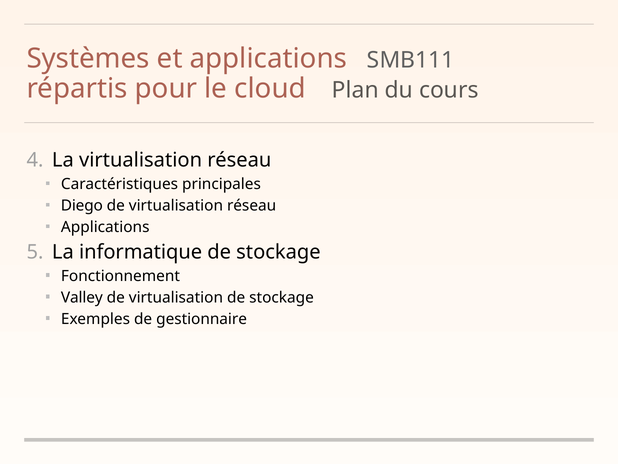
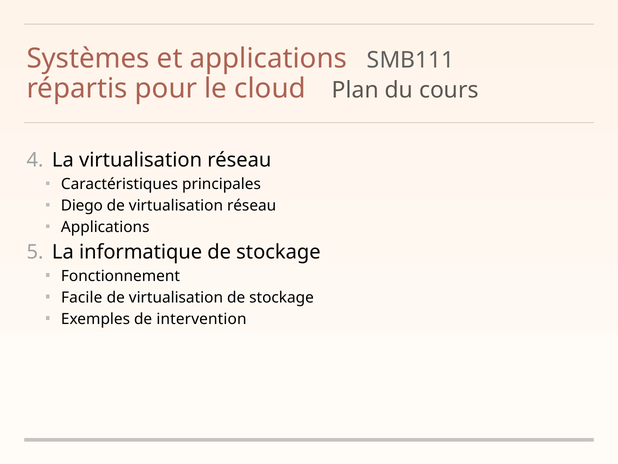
Valley: Valley -> Facile
gestionnaire: gestionnaire -> intervention
